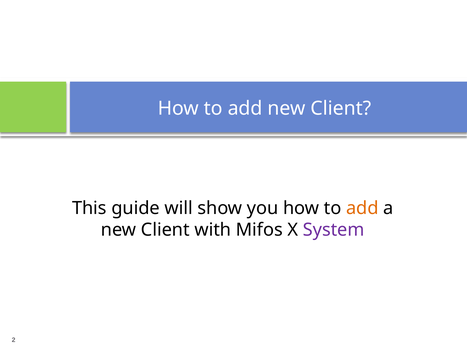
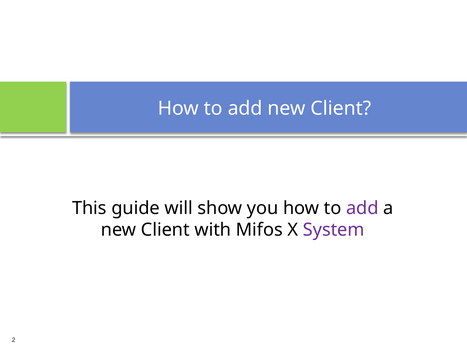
add at (362, 208) colour: orange -> purple
